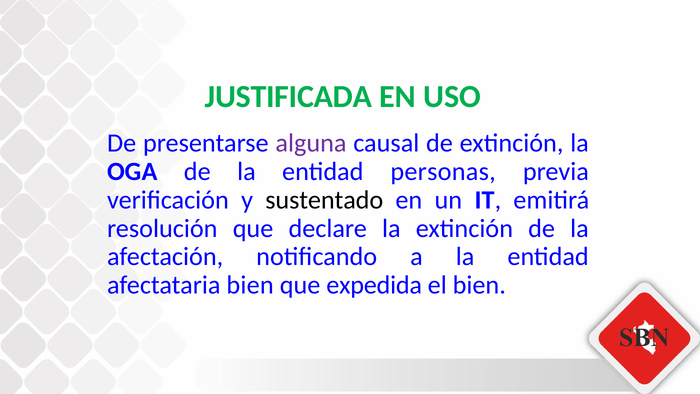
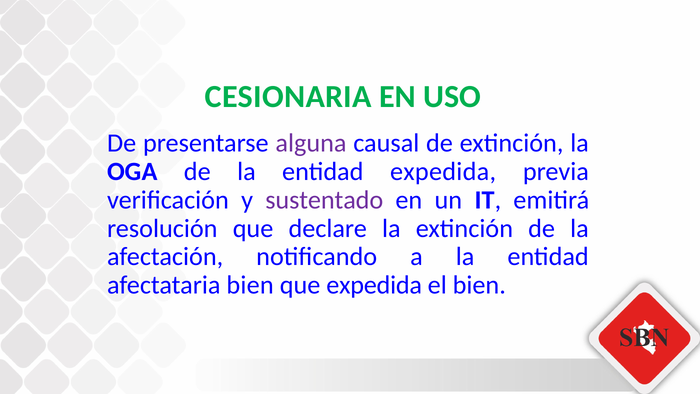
JUSTIFICADA: JUSTIFICADA -> CESIONARIA
entidad personas: personas -> expedida
sustentado colour: black -> purple
